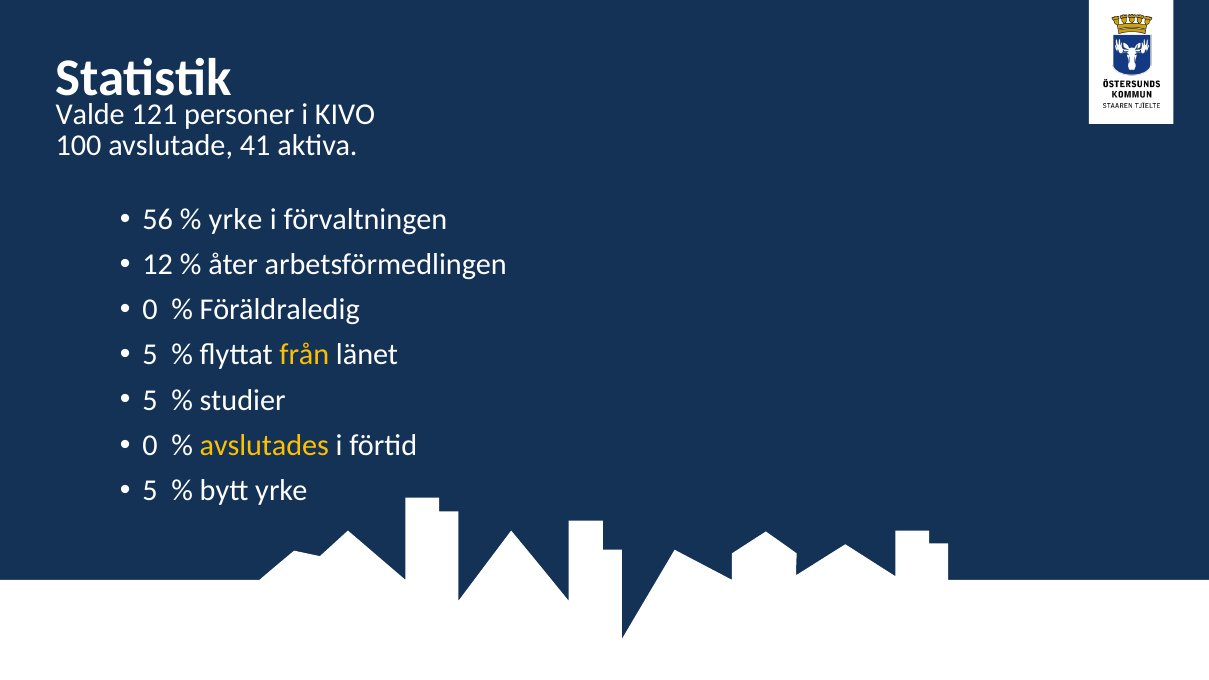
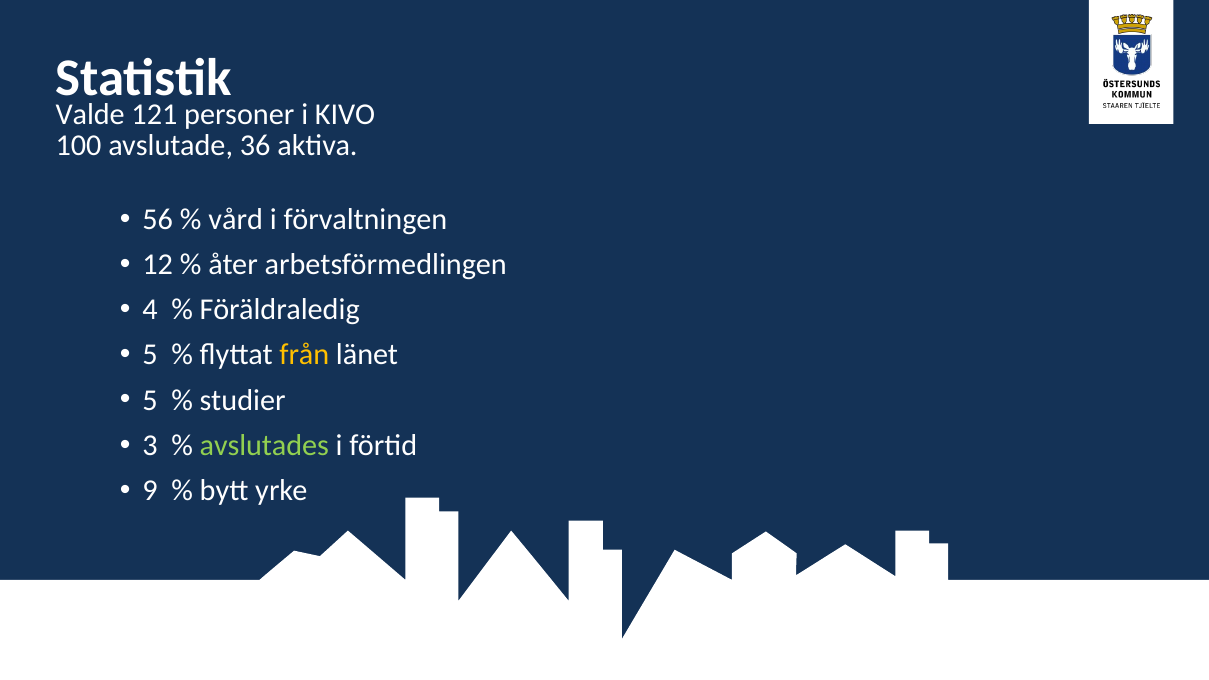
41: 41 -> 36
yrke at (236, 219): yrke -> vård
0 at (150, 310): 0 -> 4
0 at (150, 445): 0 -> 3
avslutades colour: yellow -> light green
5 at (150, 491): 5 -> 9
